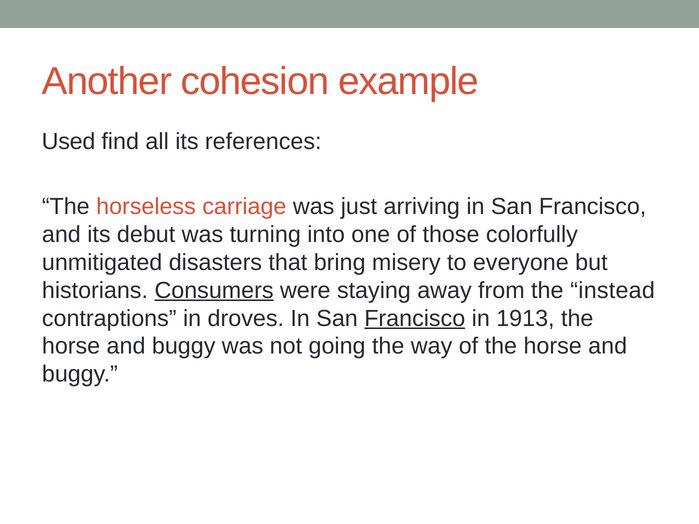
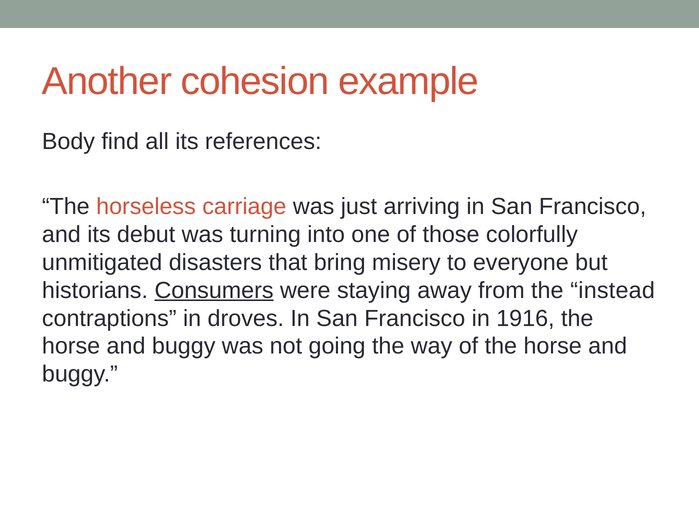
Used: Used -> Body
Francisco at (415, 318) underline: present -> none
1913: 1913 -> 1916
